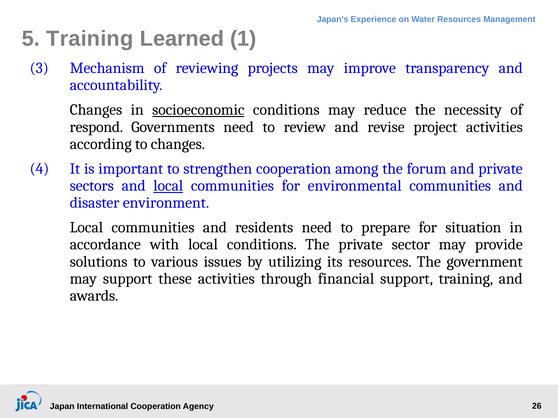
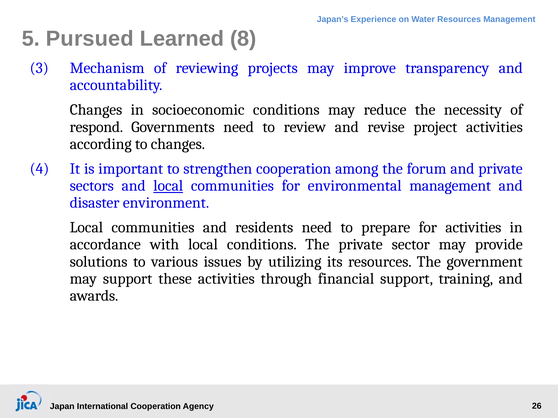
5 Training: Training -> Pursued
1: 1 -> 8
socioeconomic underline: present -> none
environmental communities: communities -> management
for situation: situation -> activities
